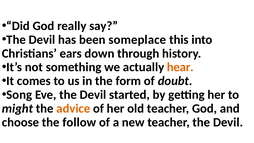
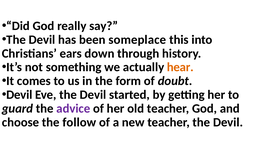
Song at (19, 95): Song -> Devil
might: might -> guard
advice colour: orange -> purple
